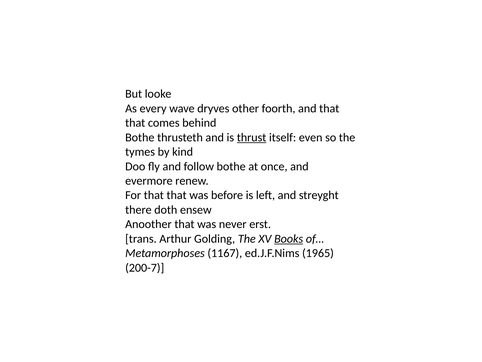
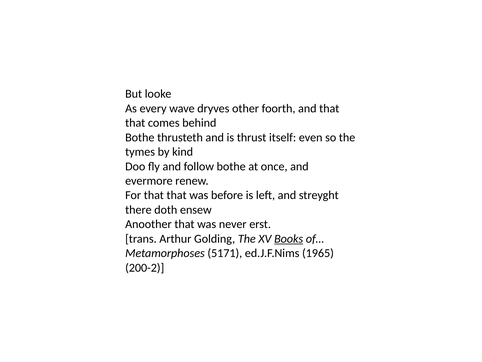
thrust underline: present -> none
1167: 1167 -> 5171
200-7: 200-7 -> 200-2
